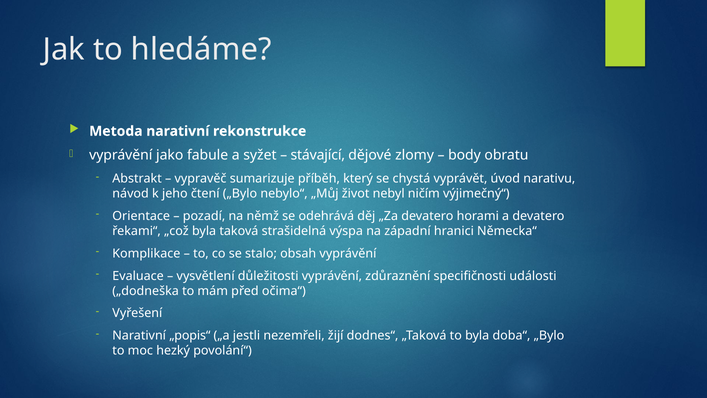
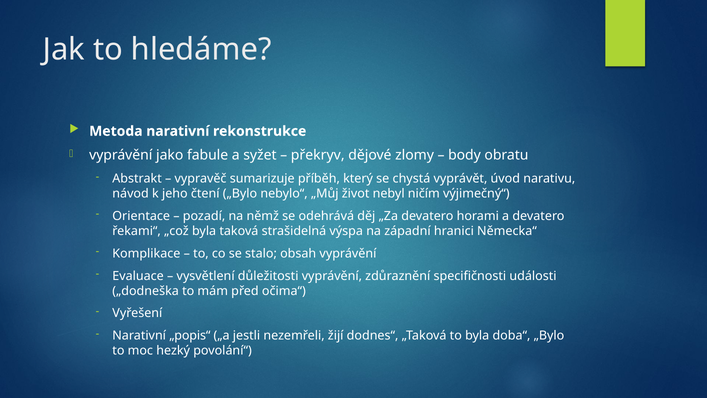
stávající: stávající -> překryv
